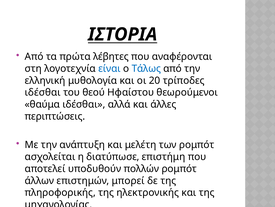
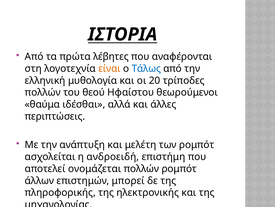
είναι colour: blue -> orange
ιδέσθαι at (43, 92): ιδέσθαι -> πολλών
διατύπωσε: διατύπωσε -> ανδροειδή
υποδυθούν: υποδυθούν -> ονομάζεται
